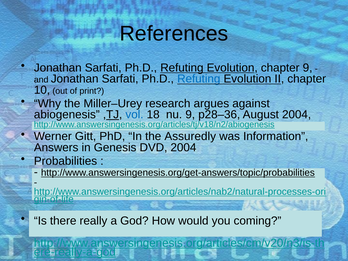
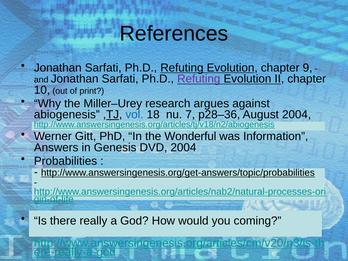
Refuting at (199, 79) colour: blue -> purple
nu 9: 9 -> 7
Assuredly: Assuredly -> Wonderful
